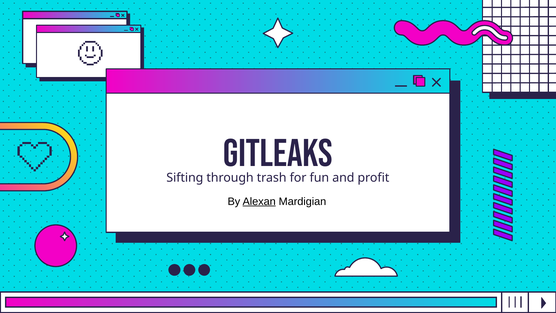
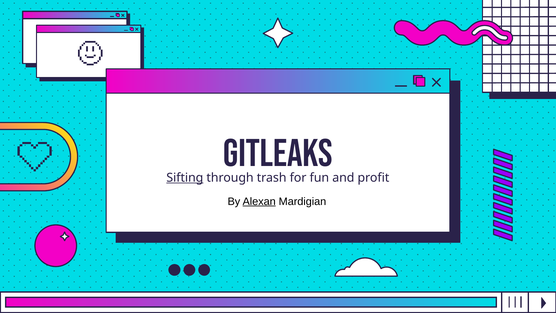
Sifting underline: none -> present
